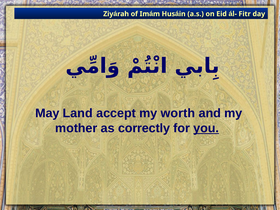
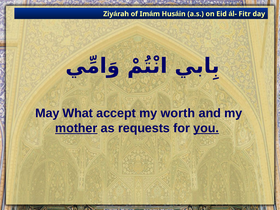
Land: Land -> What
mother underline: none -> present
correctly: correctly -> requests
